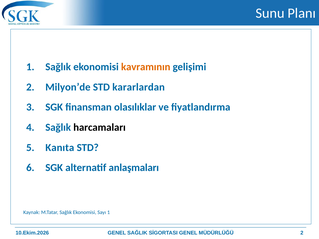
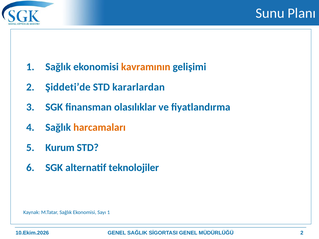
Milyon’de: Milyon’de -> Şiddeti’de
harcamaları colour: black -> orange
Kanıta: Kanıta -> Kurum
anlaşmaları: anlaşmaları -> teknolojiler
